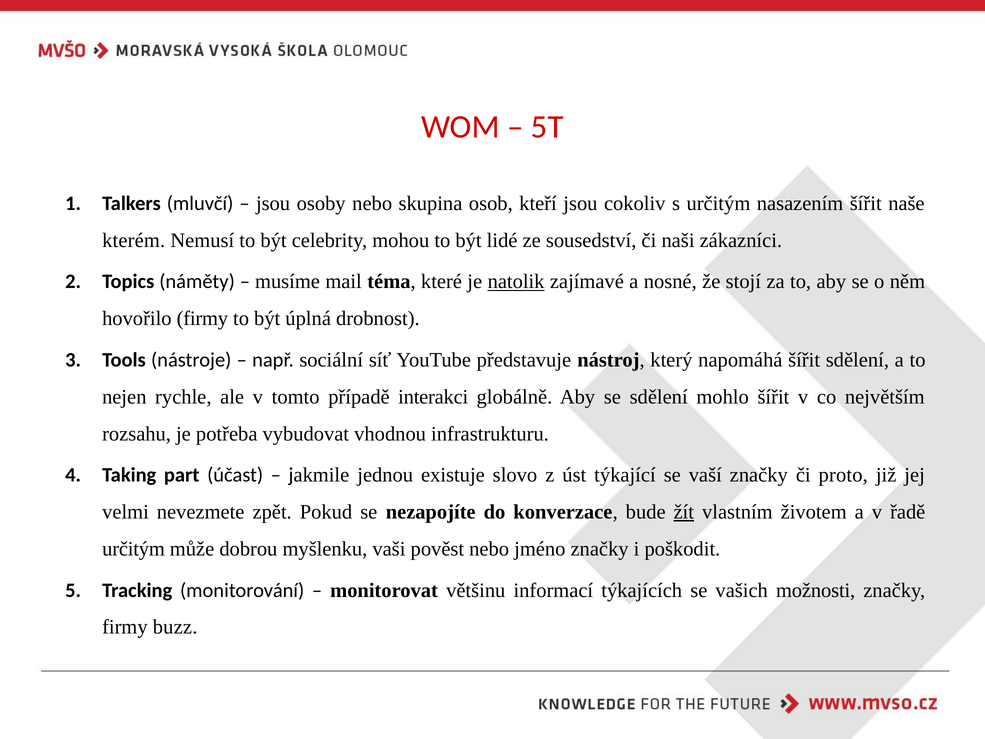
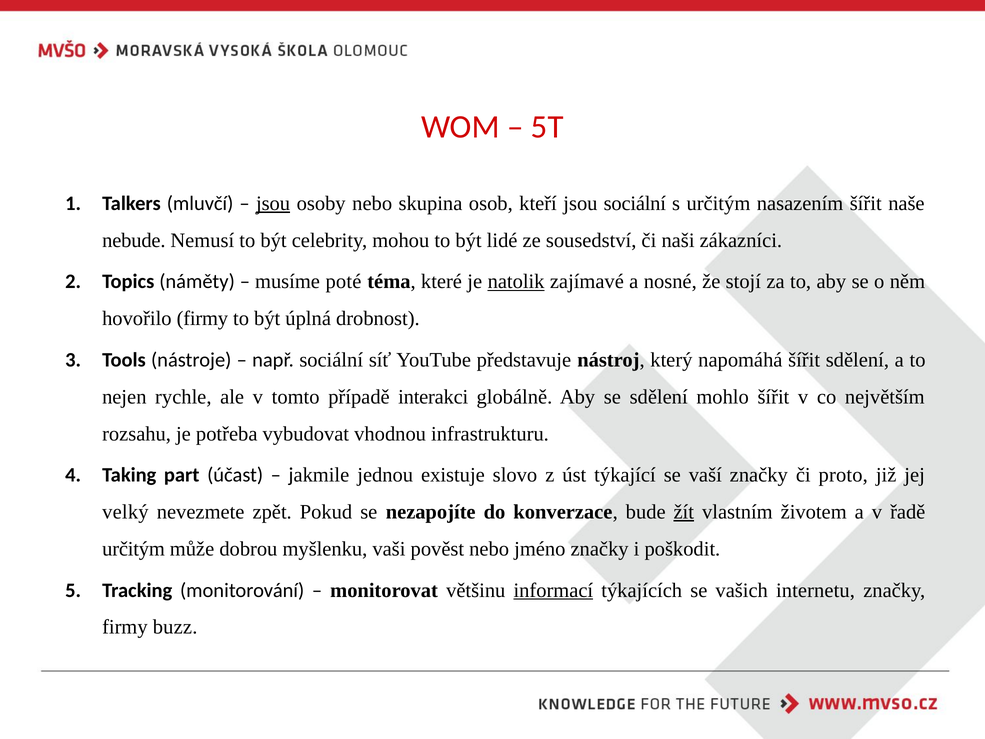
jsou at (273, 203) underline: none -> present
jsou cokoliv: cokoliv -> sociální
kterém: kterém -> nebude
mail: mail -> poté
velmi: velmi -> velký
informací underline: none -> present
možnosti: možnosti -> internetu
